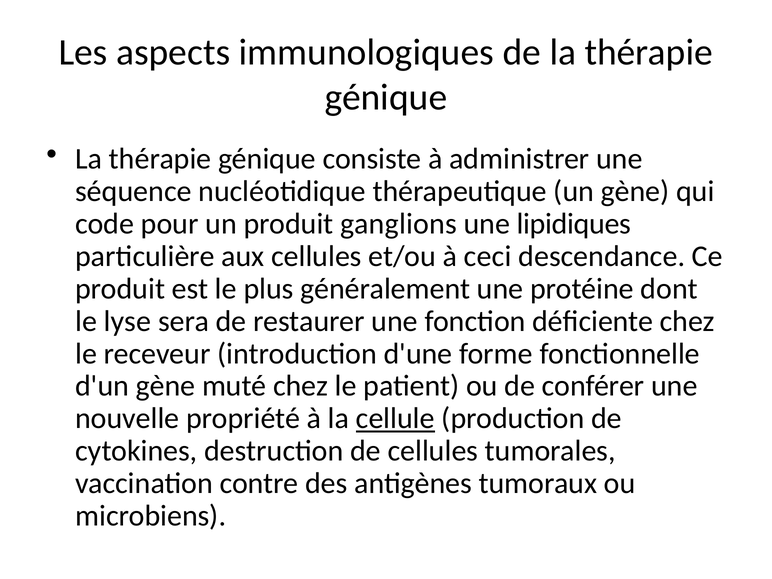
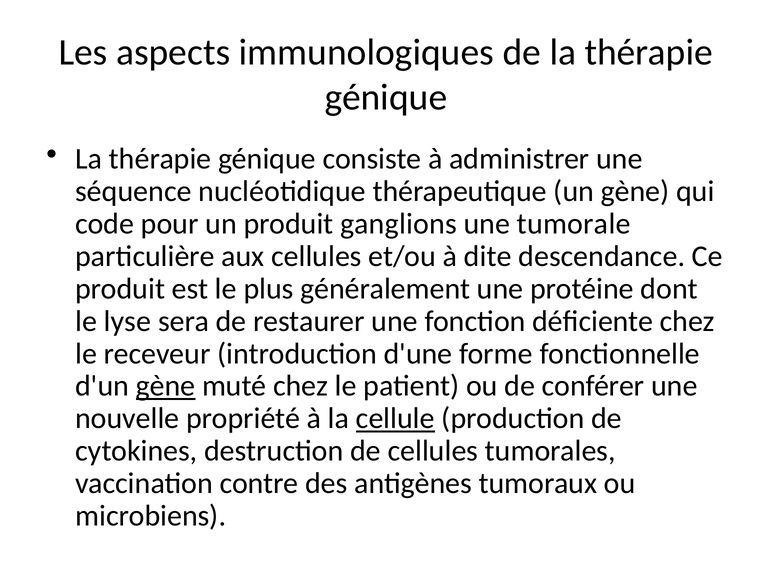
lipidiques: lipidiques -> tumorale
ceci: ceci -> dite
gène at (166, 386) underline: none -> present
